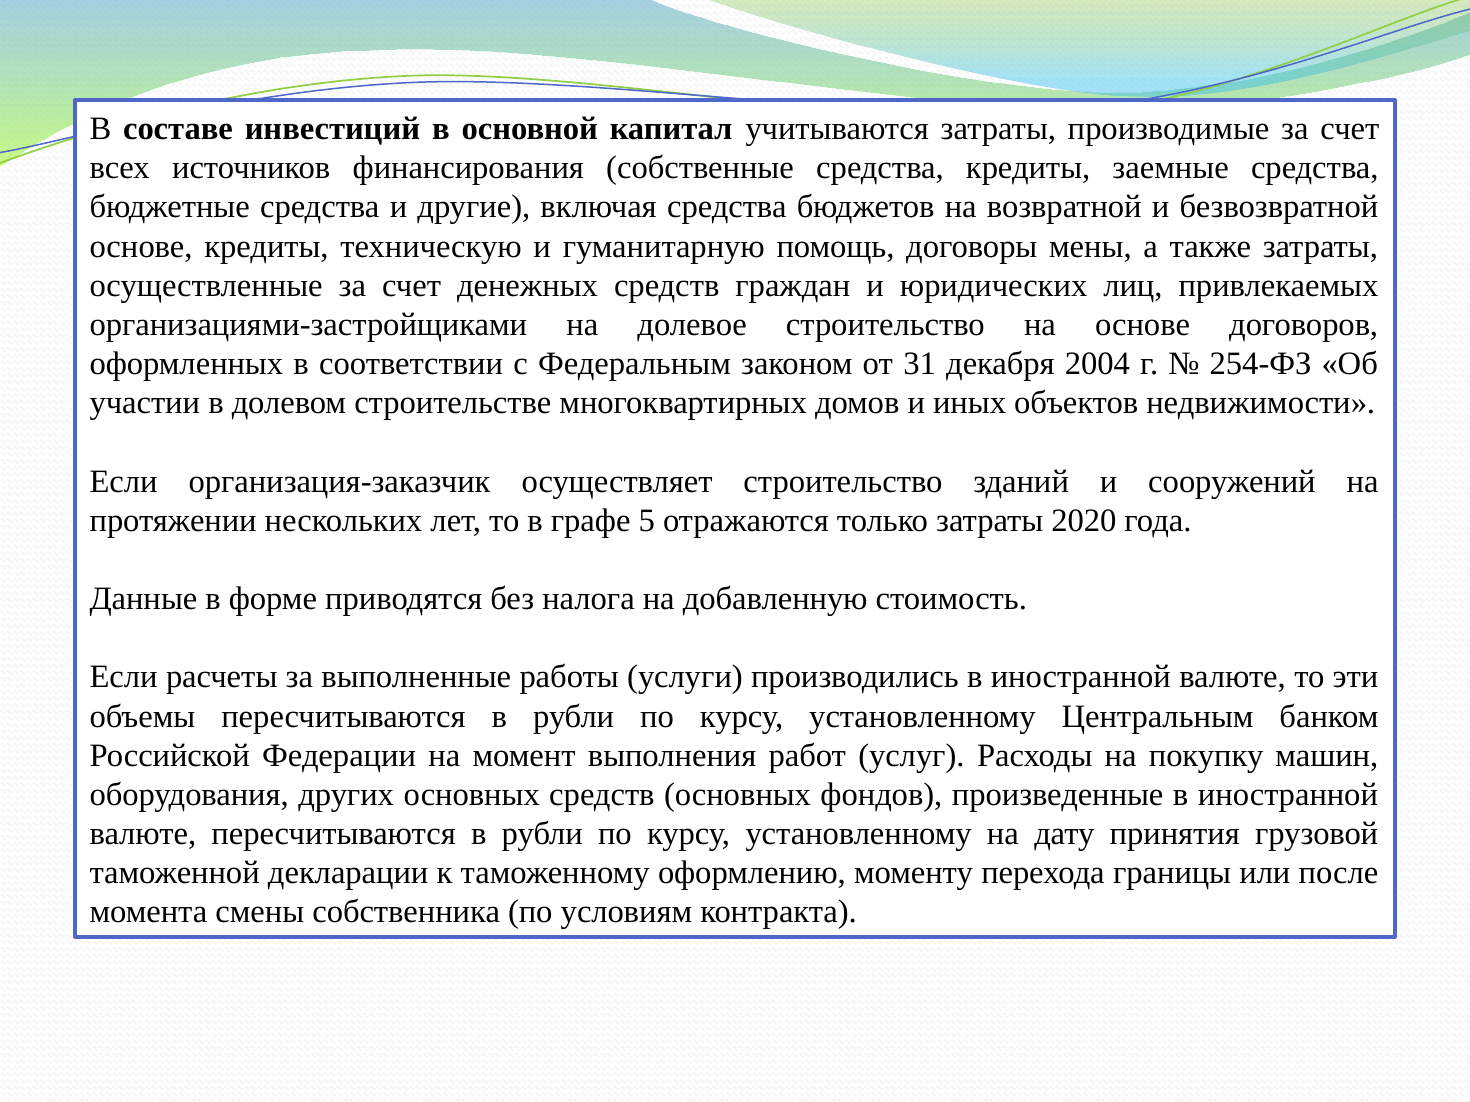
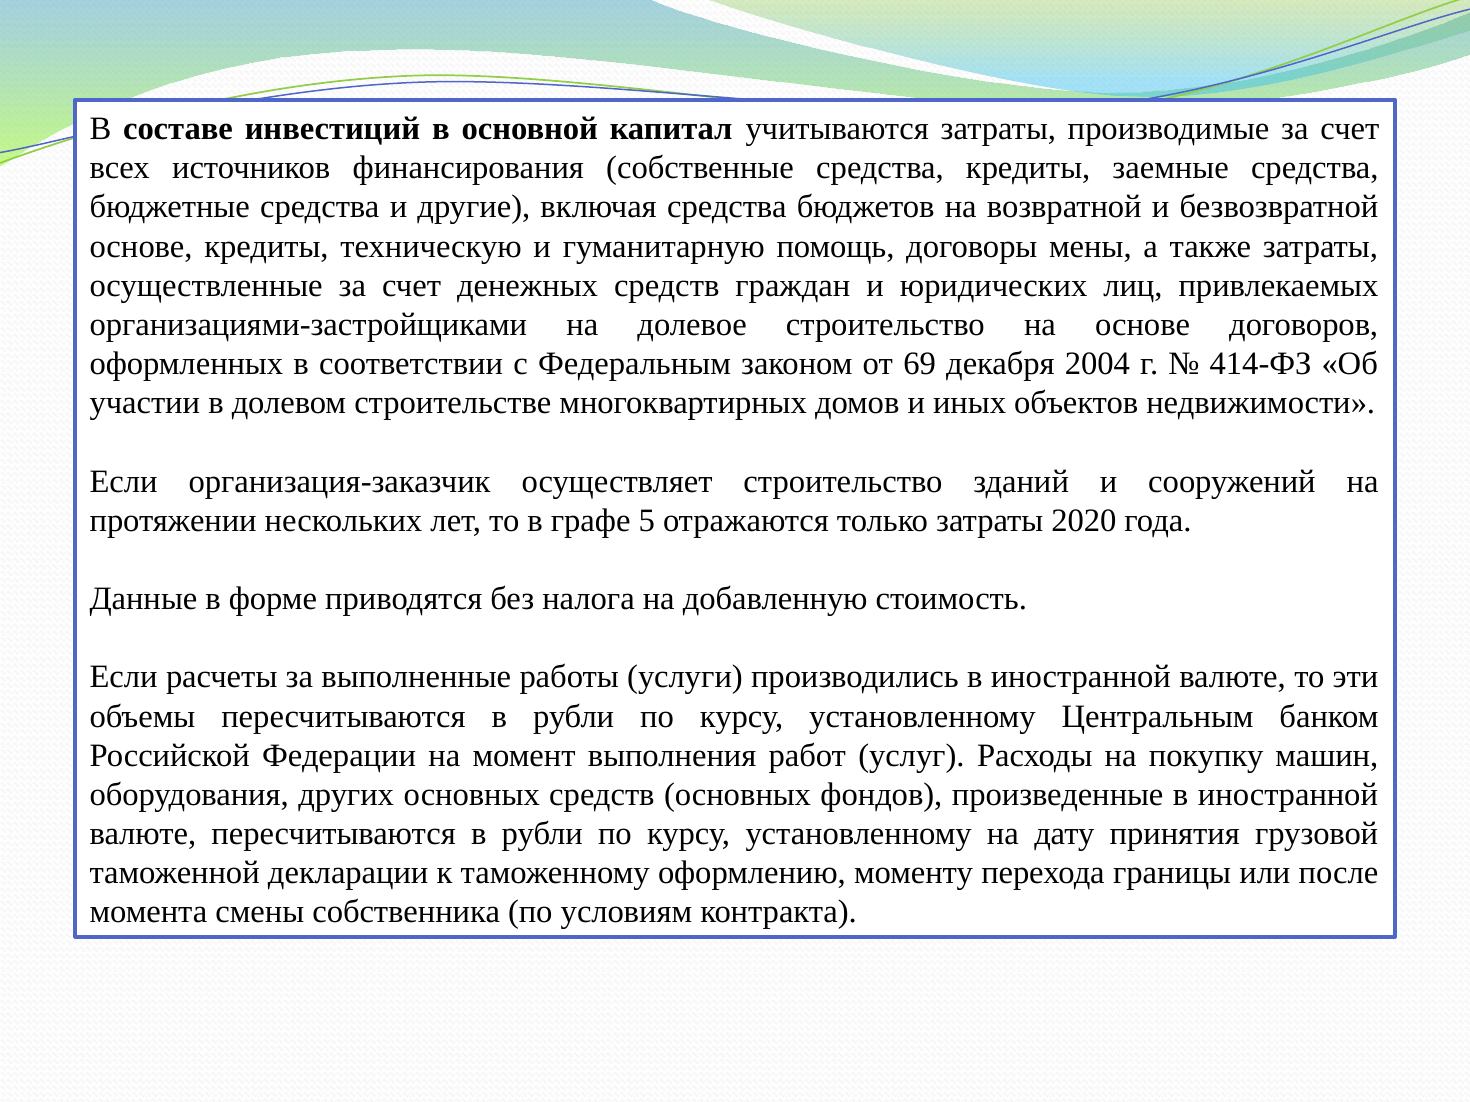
31: 31 -> 69
254-ФЗ: 254-ФЗ -> 414-ФЗ
